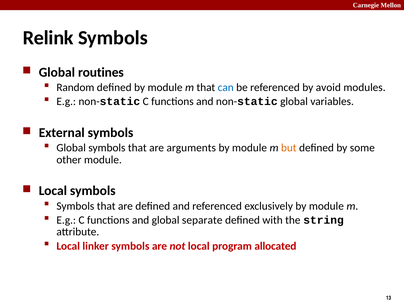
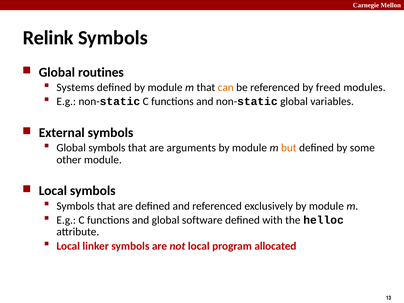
Random: Random -> Systems
can colour: blue -> orange
avoid: avoid -> freed
separate: separate -> software
string: string -> helloc
